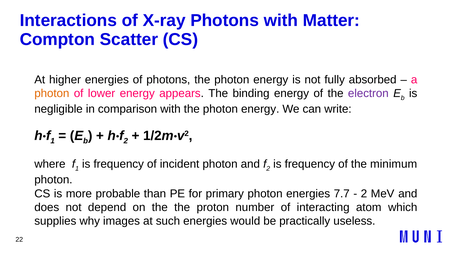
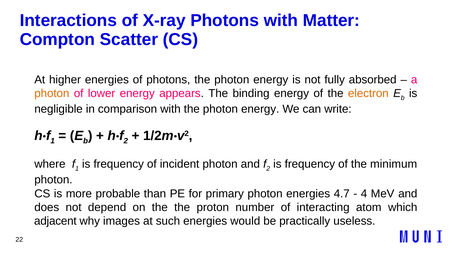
electron colour: purple -> orange
7.7: 7.7 -> 4.7
2 at (364, 193): 2 -> 4
supplies: supplies -> adjacent
